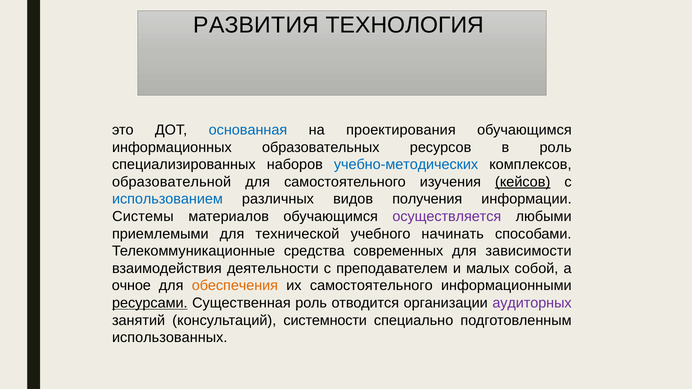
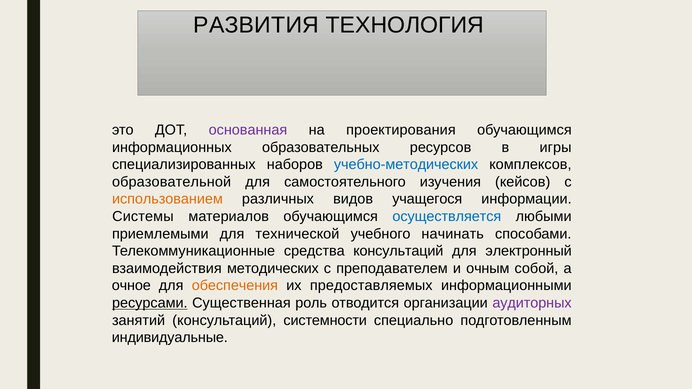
основанная colour: blue -> purple
в роль: роль -> игры
кейсов underline: present -> none
использованием colour: blue -> orange
получения: получения -> учащегося
осуществляется colour: purple -> blue
средства современных: современных -> консультаций
зависимости: зависимости -> электронный
деятельности: деятельности -> методических
малых: малых -> очным
их самостоятельного: самостоятельного -> предоставляемых
использованных: использованных -> индивидуальные
